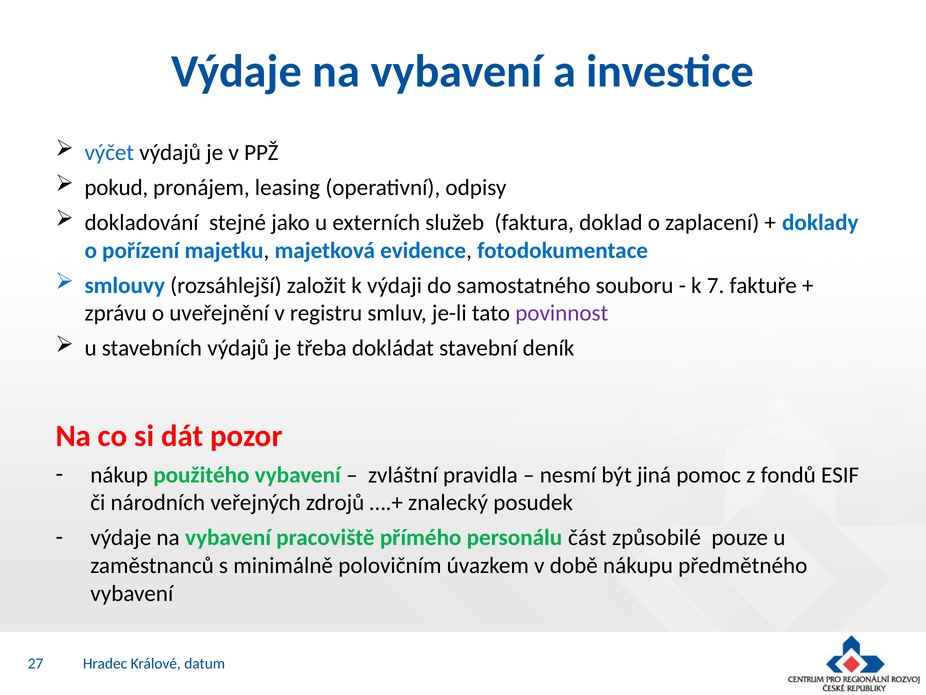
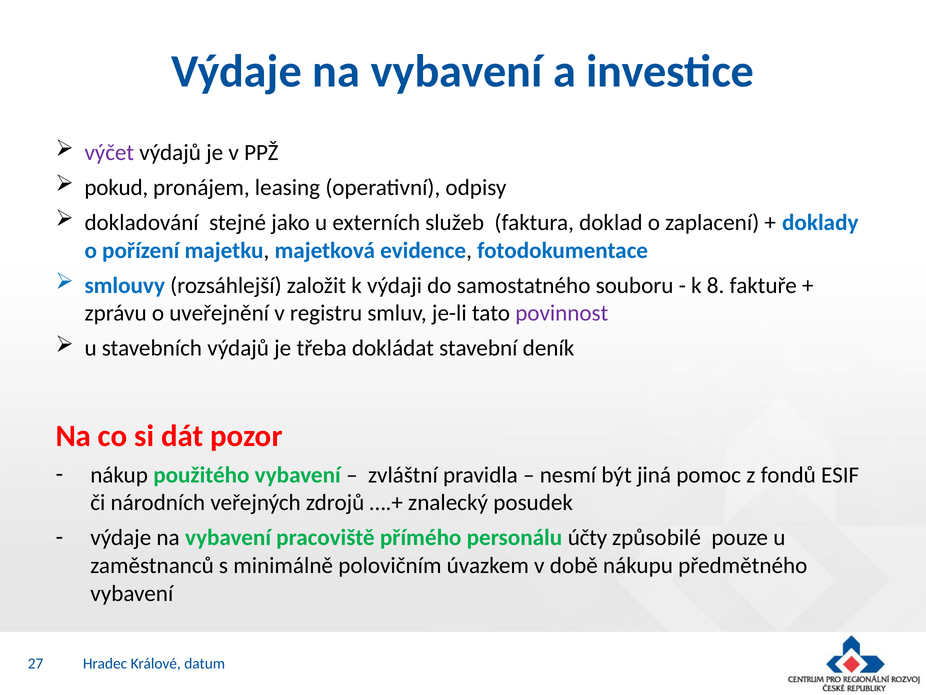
výčet colour: blue -> purple
7: 7 -> 8
část: část -> účty
